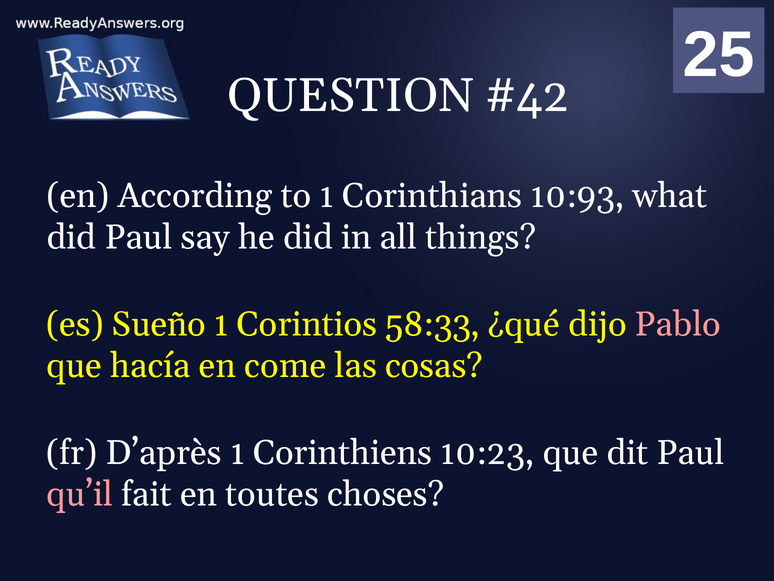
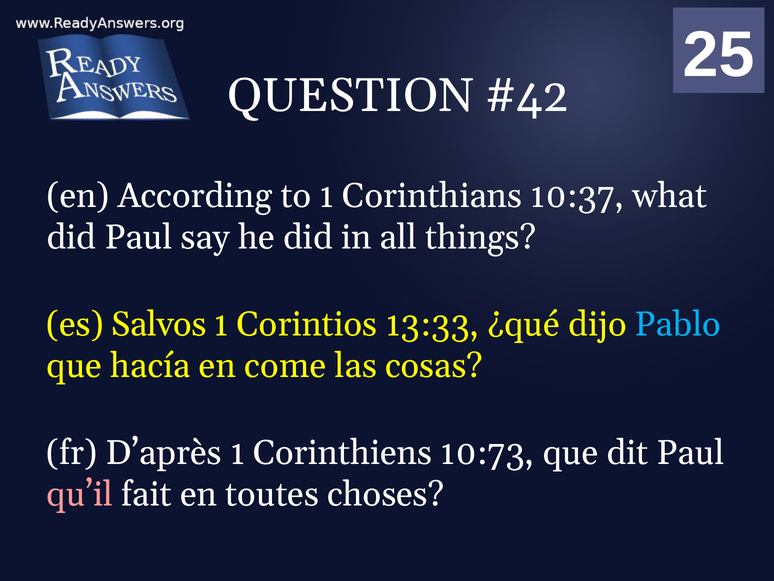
10:93: 10:93 -> 10:37
Sueño: Sueño -> Salvos
58:33: 58:33 -> 13:33
Pablo colour: pink -> light blue
10:23: 10:23 -> 10:73
